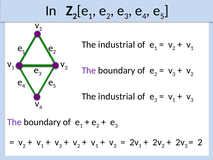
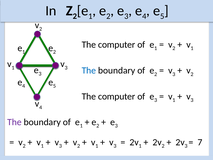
industrial at (117, 45): industrial -> computer
The at (89, 70) colour: purple -> blue
industrial at (117, 96): industrial -> computer
2 at (200, 142): 2 -> 7
